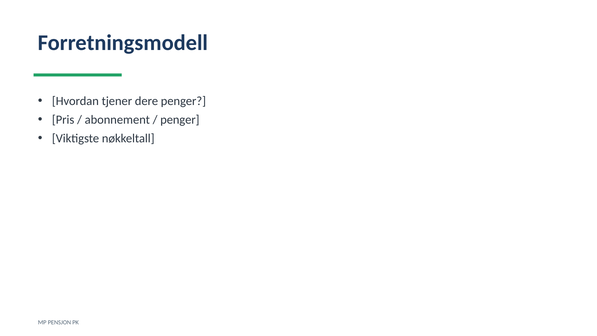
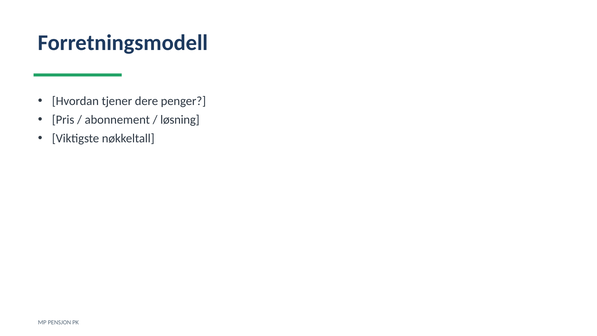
penger at (180, 120): penger -> løsning
